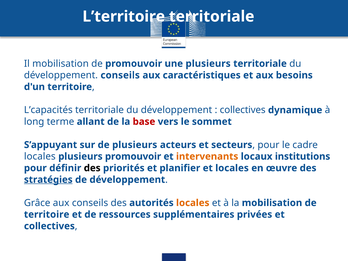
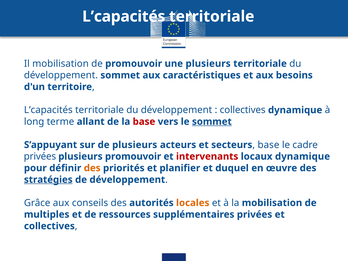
L’territoire at (124, 16): L’territoire -> L’capacités
développement conseils: conseils -> sommet
sommet at (212, 122) underline: none -> present
pour at (268, 145): pour -> base
locales at (40, 156): locales -> privées
intervenants colour: orange -> red
locaux institutions: institutions -> dynamique
des at (92, 168) colour: black -> orange
et locales: locales -> duquel
territoire at (47, 214): territoire -> multiples
